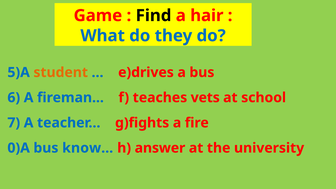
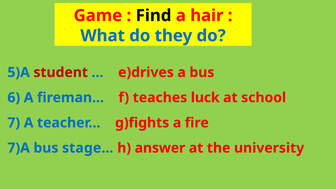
student colour: orange -> red
vets: vets -> luck
0)A: 0)A -> 7)A
know…: know… -> stage…
